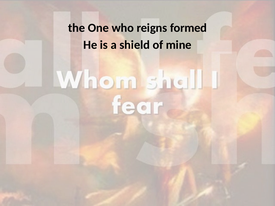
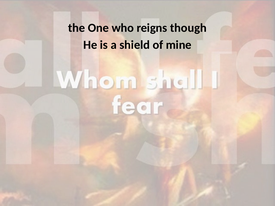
formed: formed -> though
